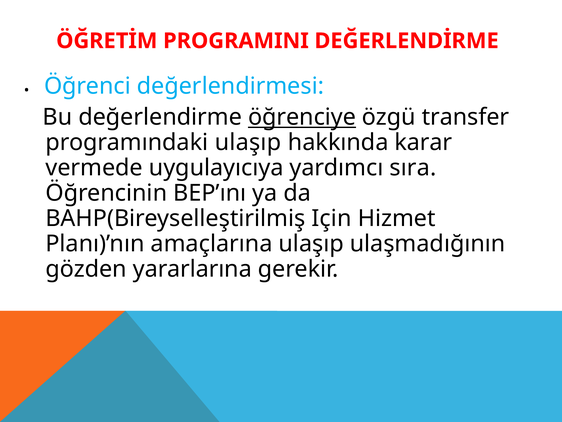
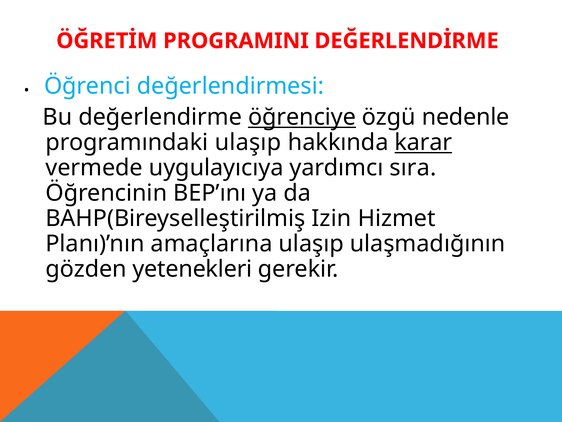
transfer: transfer -> nedenle
karar underline: none -> present
Için: Için -> Izin
yararlarına: yararlarına -> yetenekleri
